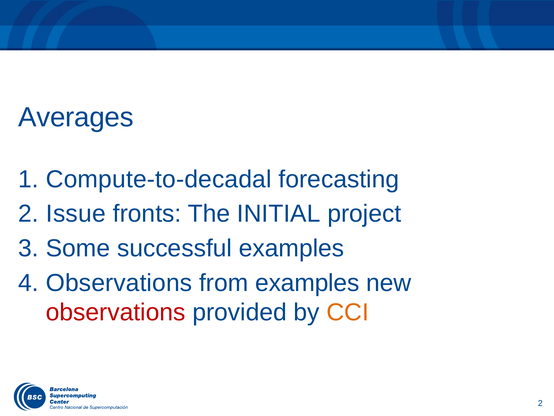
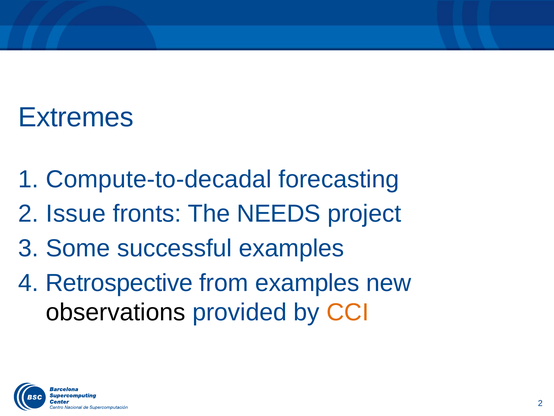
Averages: Averages -> Extremes
INITIAL: INITIAL -> NEEDS
Observations at (119, 283): Observations -> Retrospective
observations at (116, 312) colour: red -> black
